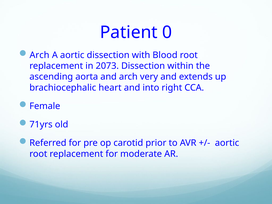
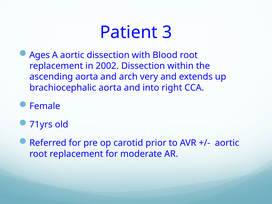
0: 0 -> 3
Arch at (39, 55): Arch -> Ages
2073: 2073 -> 2002
brachiocephalic heart: heart -> aorta
